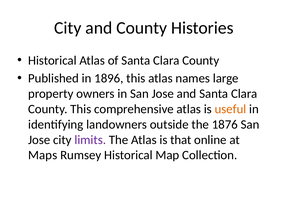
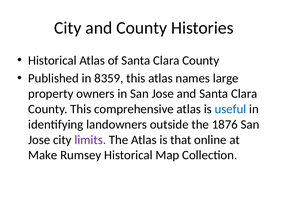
1896: 1896 -> 8359
useful colour: orange -> blue
Maps: Maps -> Make
